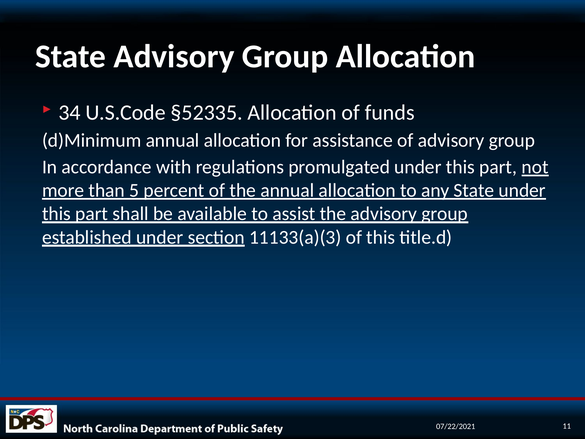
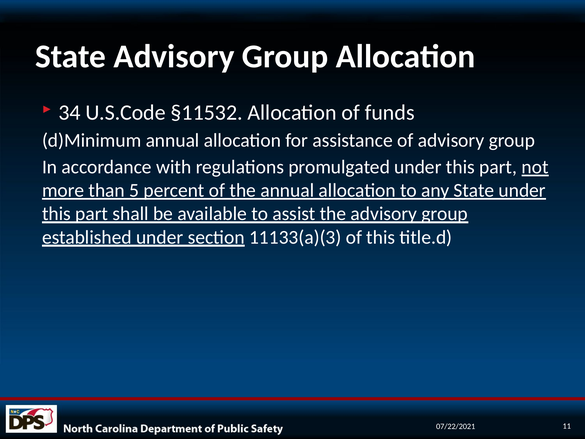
§52335: §52335 -> §11532
